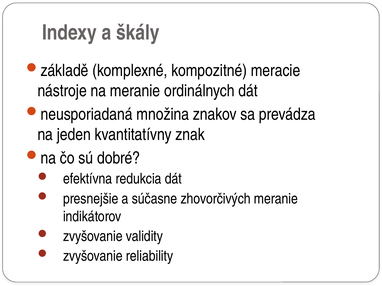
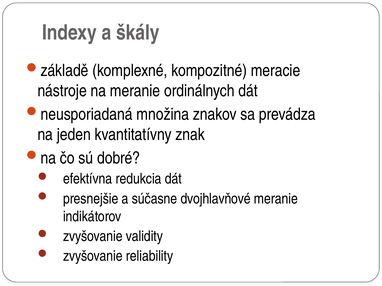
zhovorčivých: zhovorčivých -> dvojhlavňové
